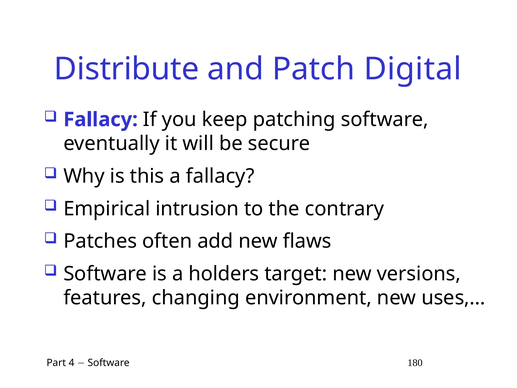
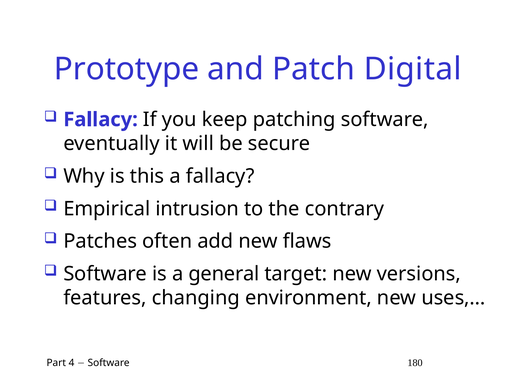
Distribute: Distribute -> Prototype
holders: holders -> general
